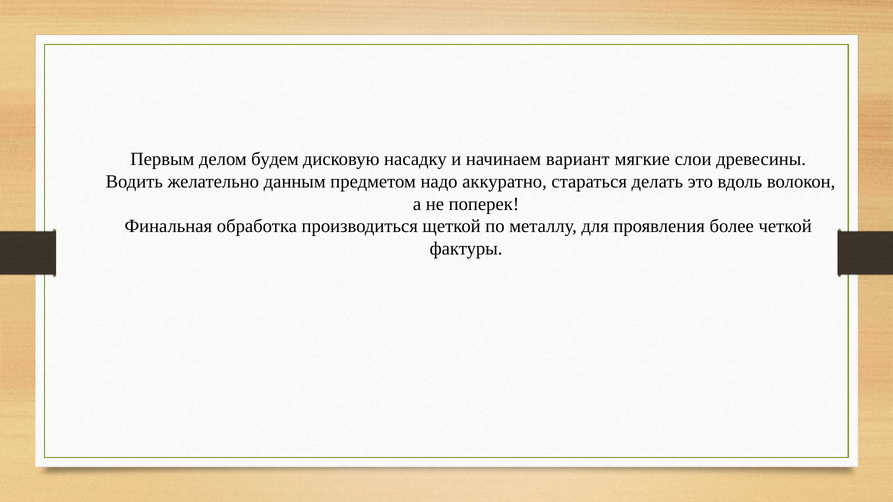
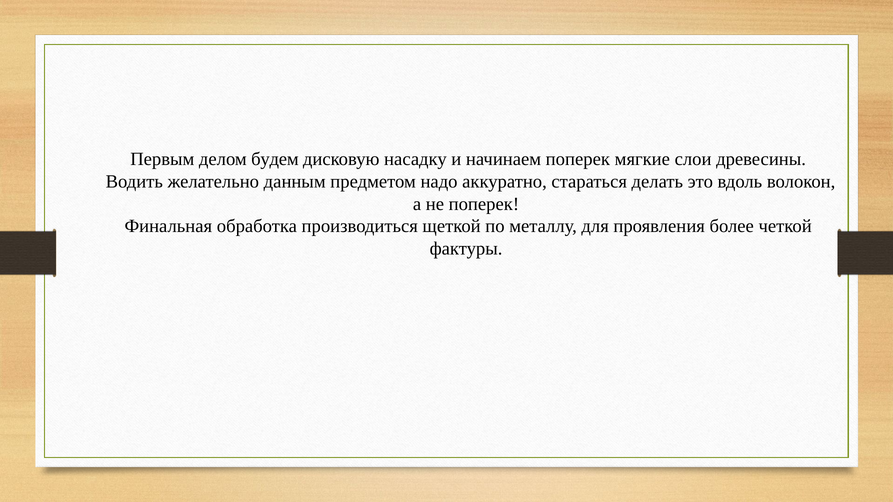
начинаем вариант: вариант -> поперек
